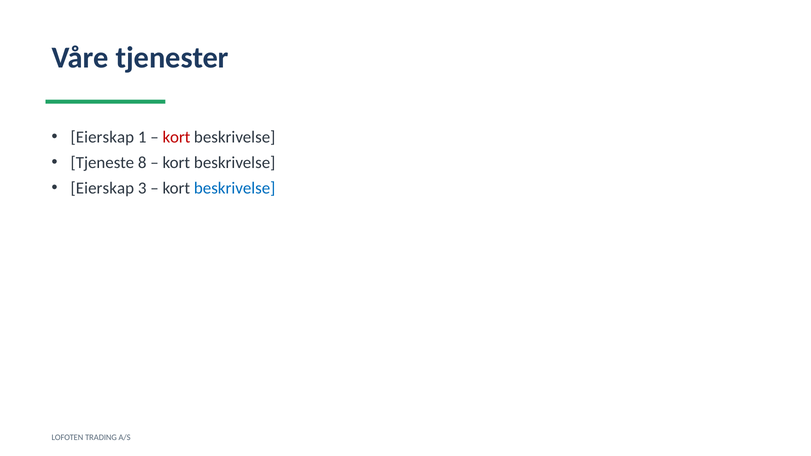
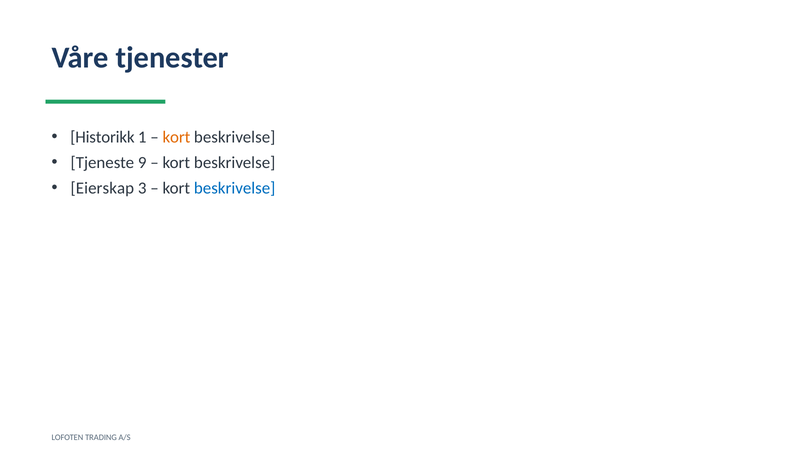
Eierskap at (102, 137): Eierskap -> Historikk
kort at (176, 137) colour: red -> orange
8: 8 -> 9
